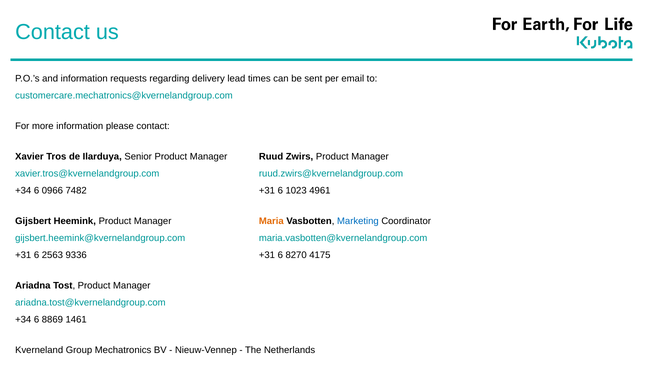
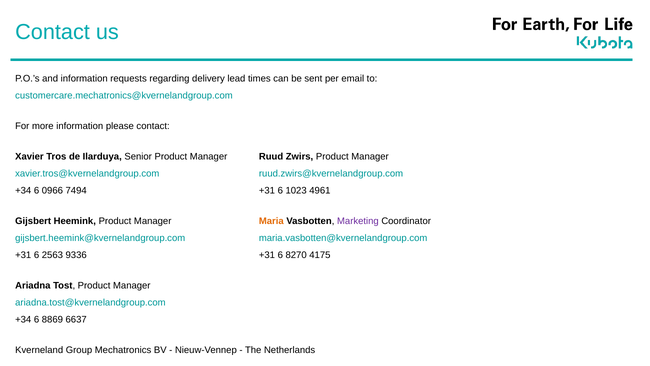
7482: 7482 -> 7494
Marketing colour: blue -> purple
1461: 1461 -> 6637
